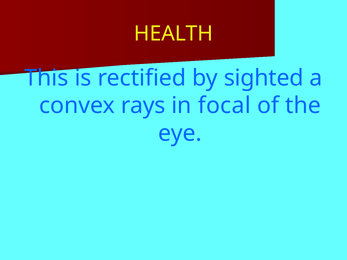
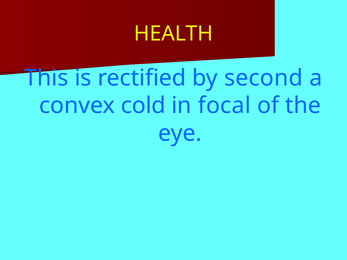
sighted: sighted -> second
rays: rays -> cold
